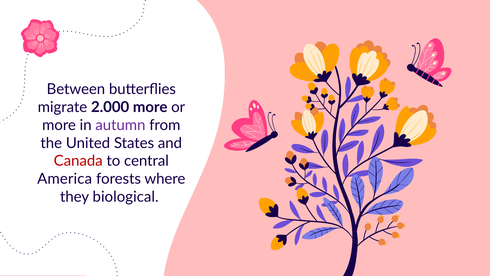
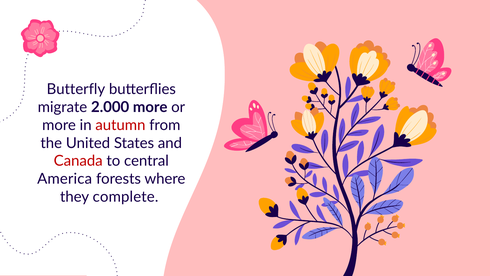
Between: Between -> Butterfly
autumn colour: purple -> red
biological: biological -> complete
